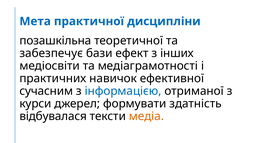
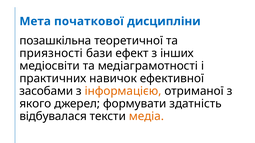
практичної: практичної -> початкової
забезпечує: забезпечує -> приязності
сучасним: сучасним -> засобами
інформацією colour: blue -> orange
курси: курси -> якого
